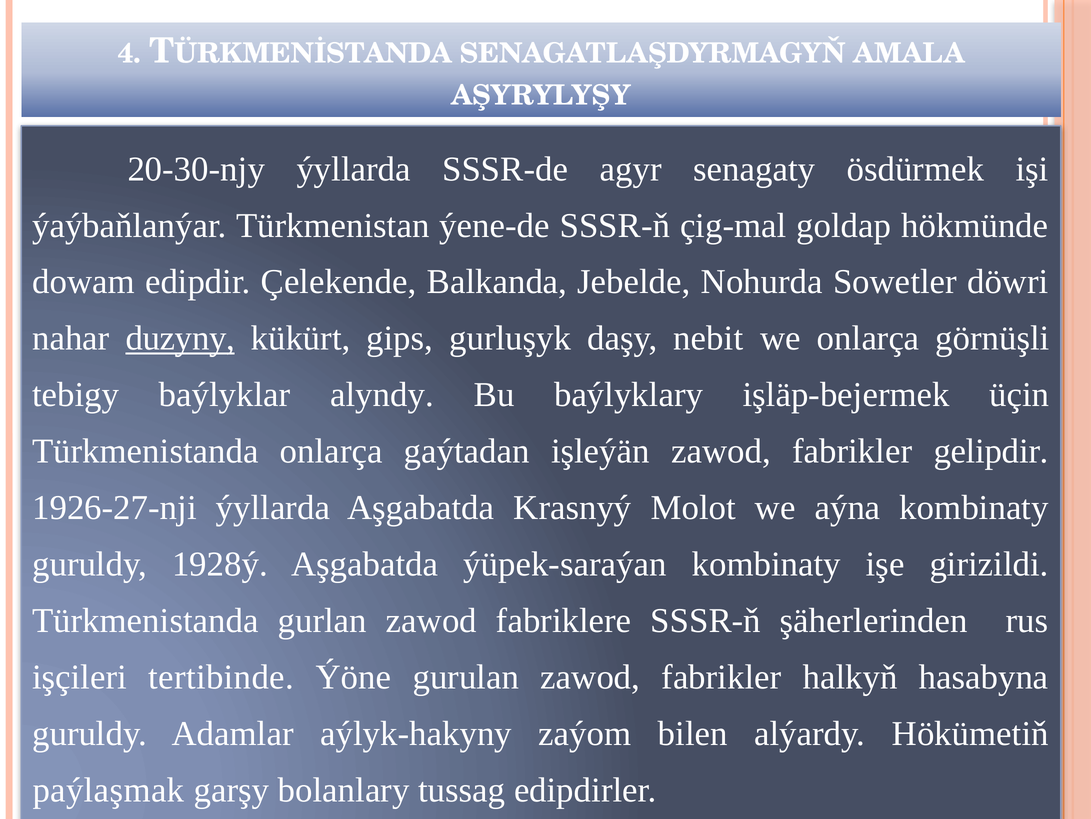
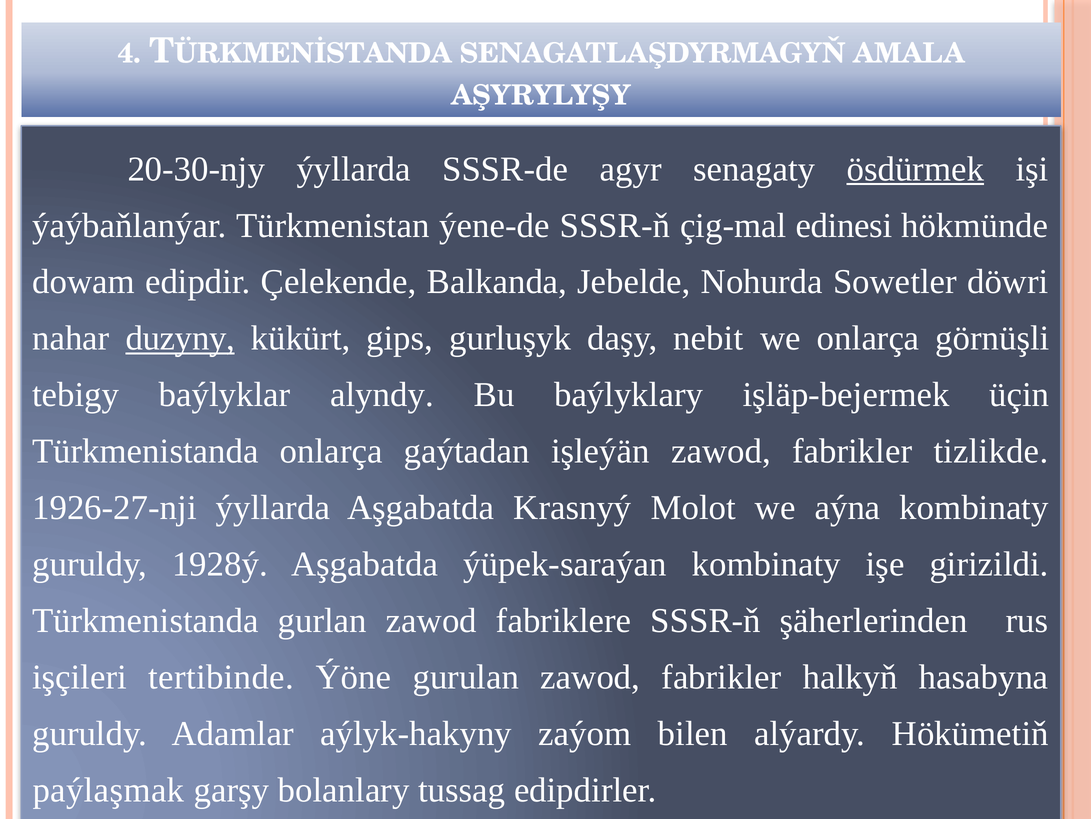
ösdürmek underline: none -> present
goldap: goldap -> edinesi
gelipdir: gelipdir -> tizlikde
